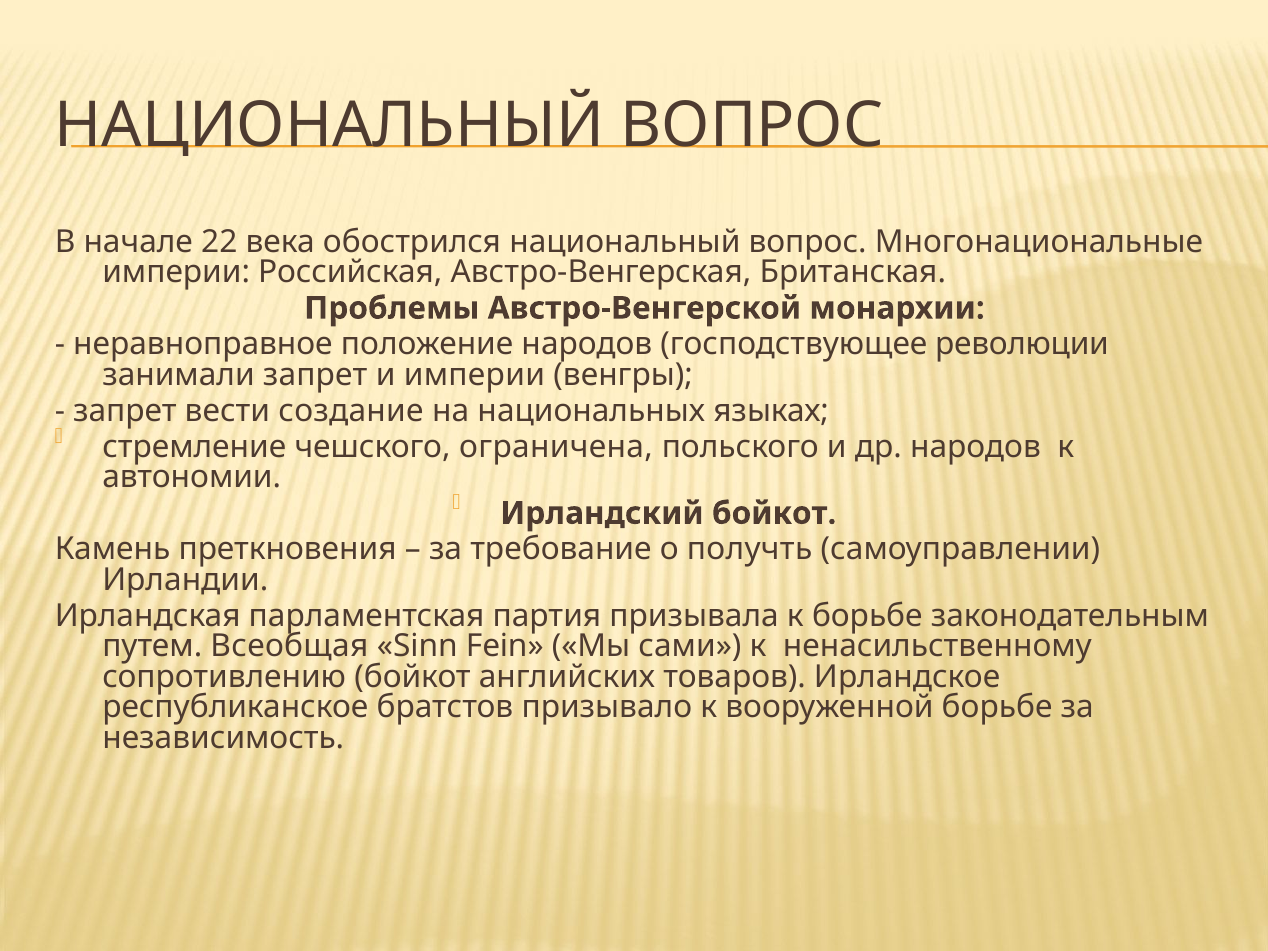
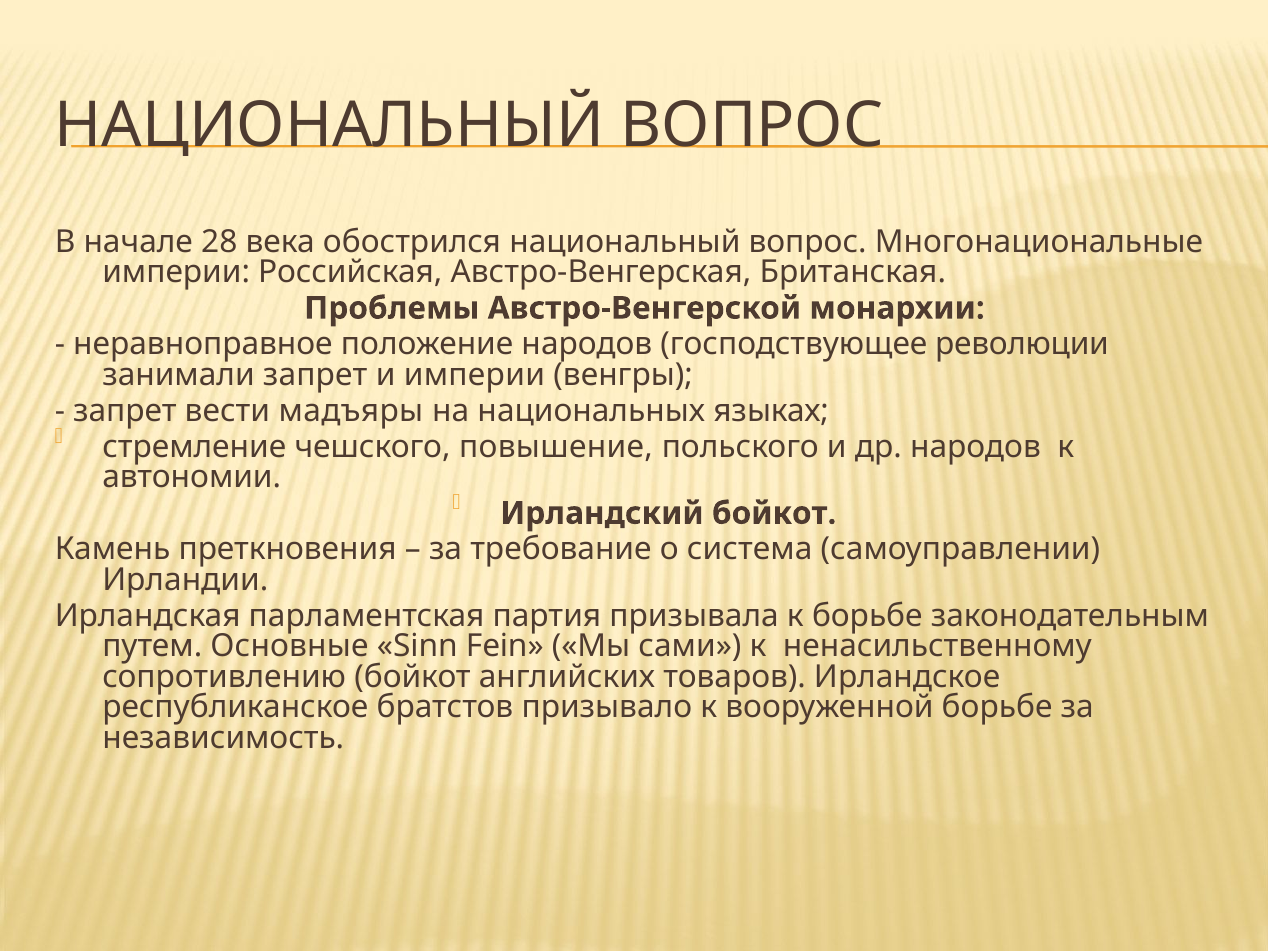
22: 22 -> 28
создание: создание -> мадъяры
ограничена: ограничена -> повышение
получть: получть -> система
Всеобщая: Всеобщая -> Основные
